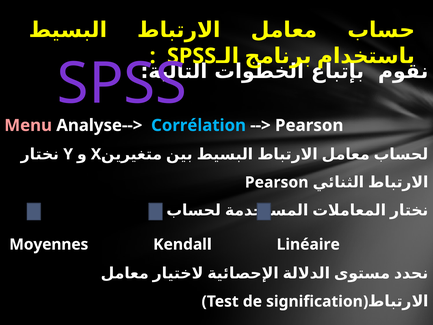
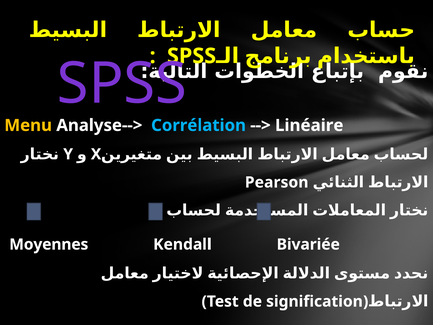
Menu colour: pink -> yellow
Pearson at (309, 125): Pearson -> Linéaire
Linéaire: Linéaire -> Bivariée
